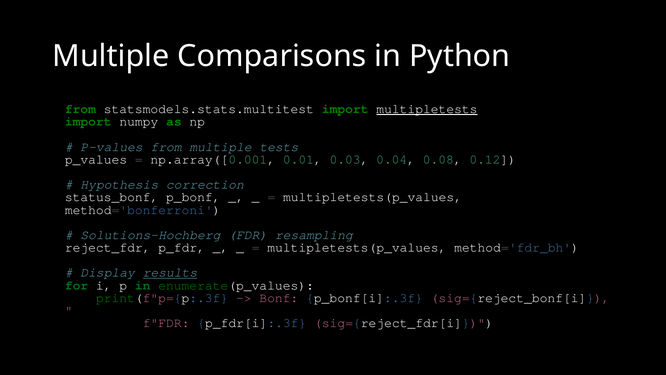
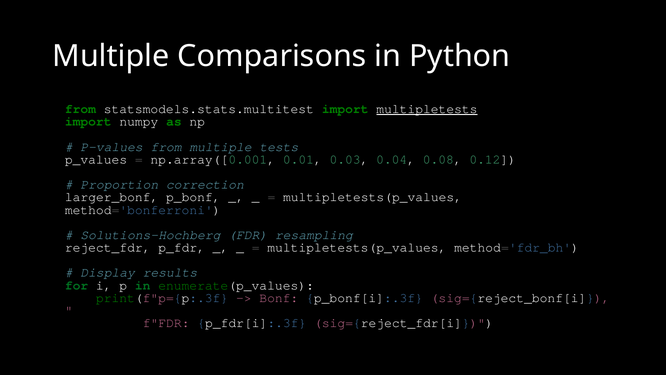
Hypothesis: Hypothesis -> Proportion
status_bonf: status_bonf -> larger_bonf
results underline: present -> none
